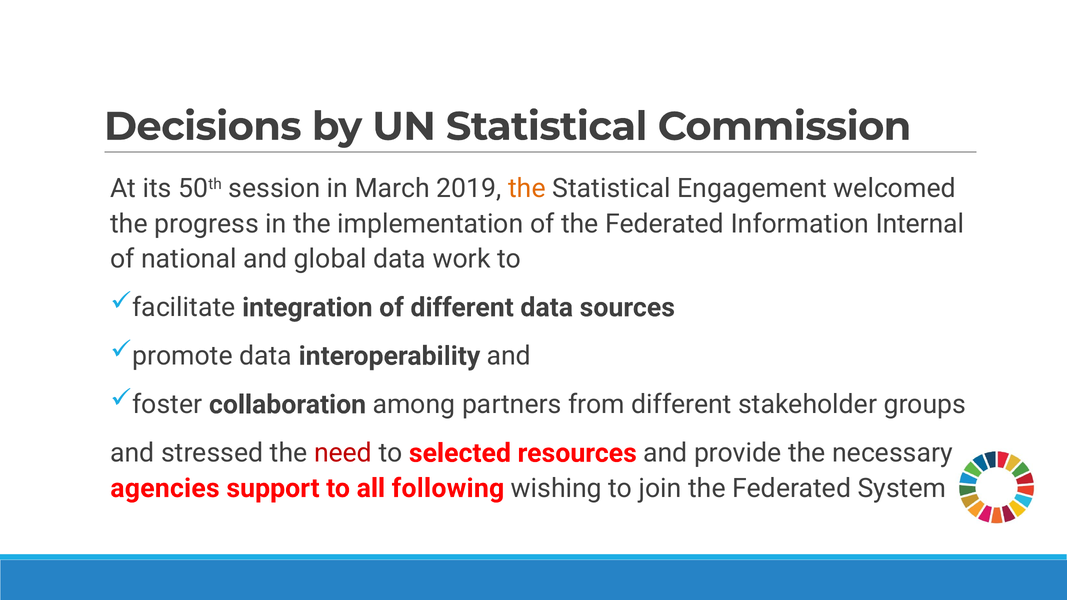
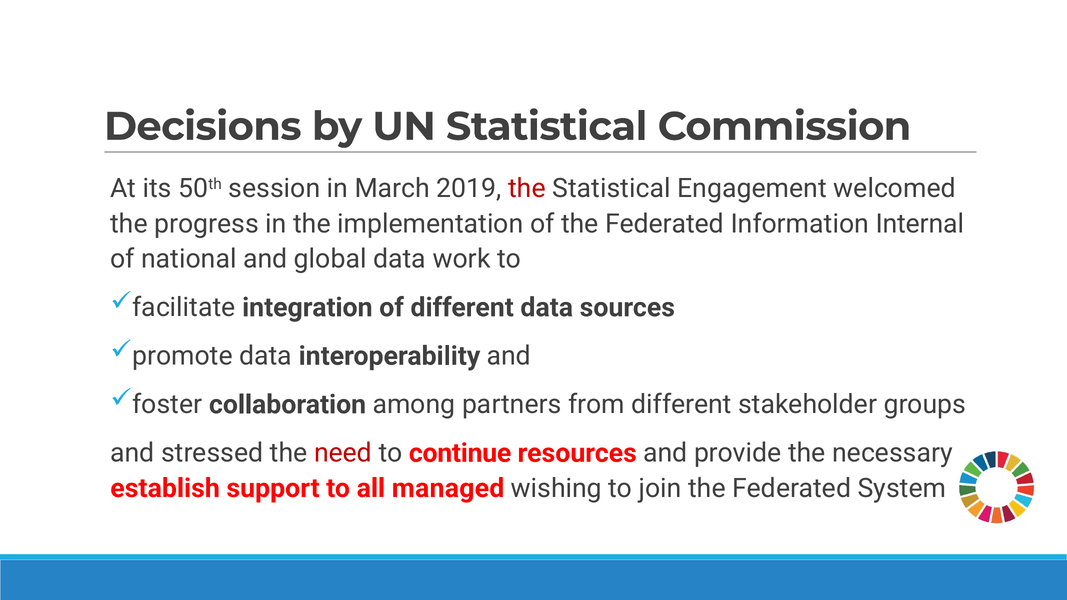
the at (527, 189) colour: orange -> red
selected: selected -> continue
agencies: agencies -> establish
following: following -> managed
